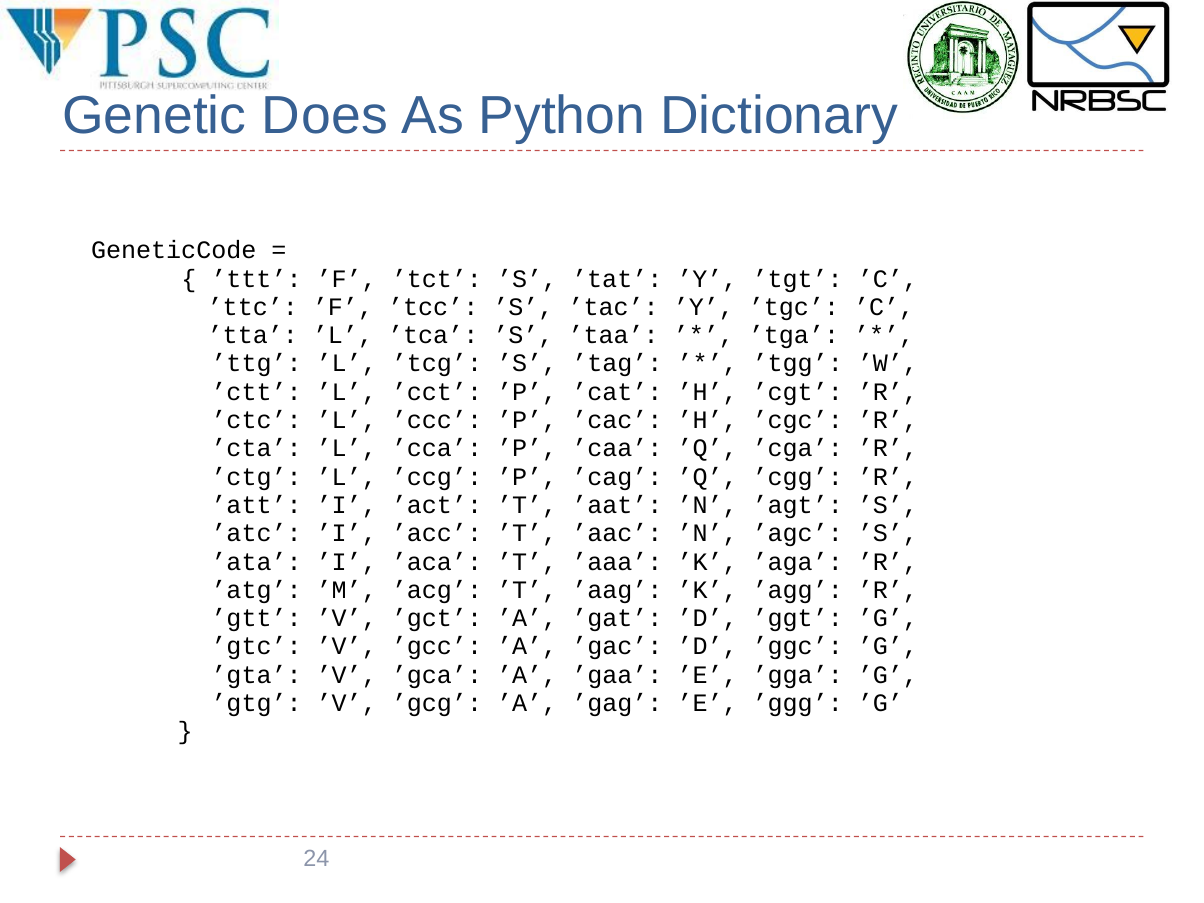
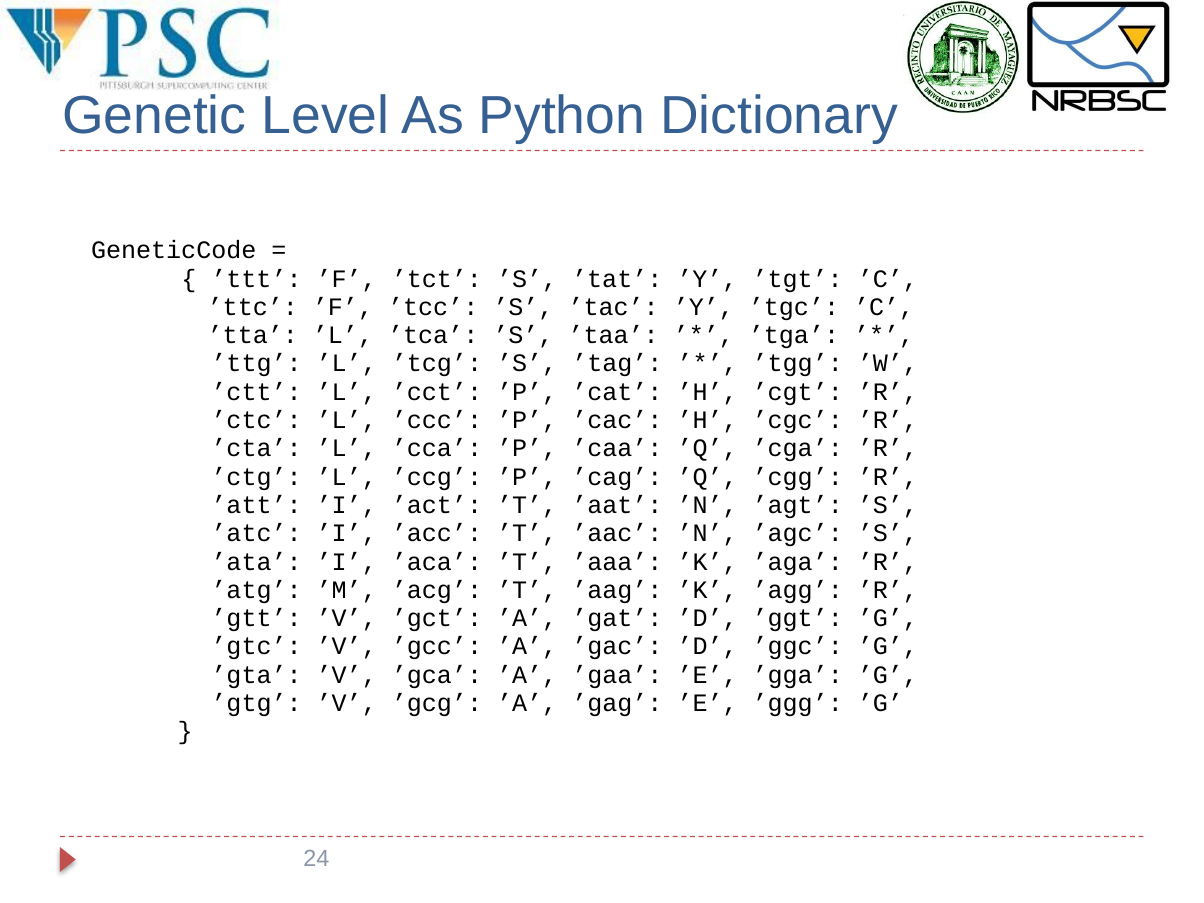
Does: Does -> Level
